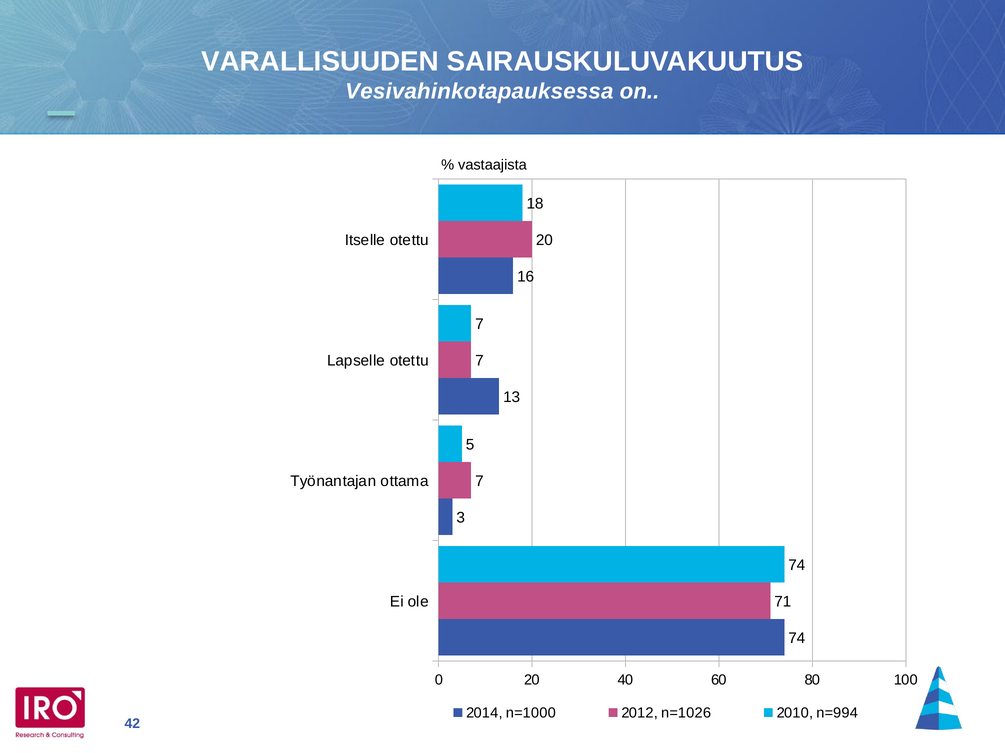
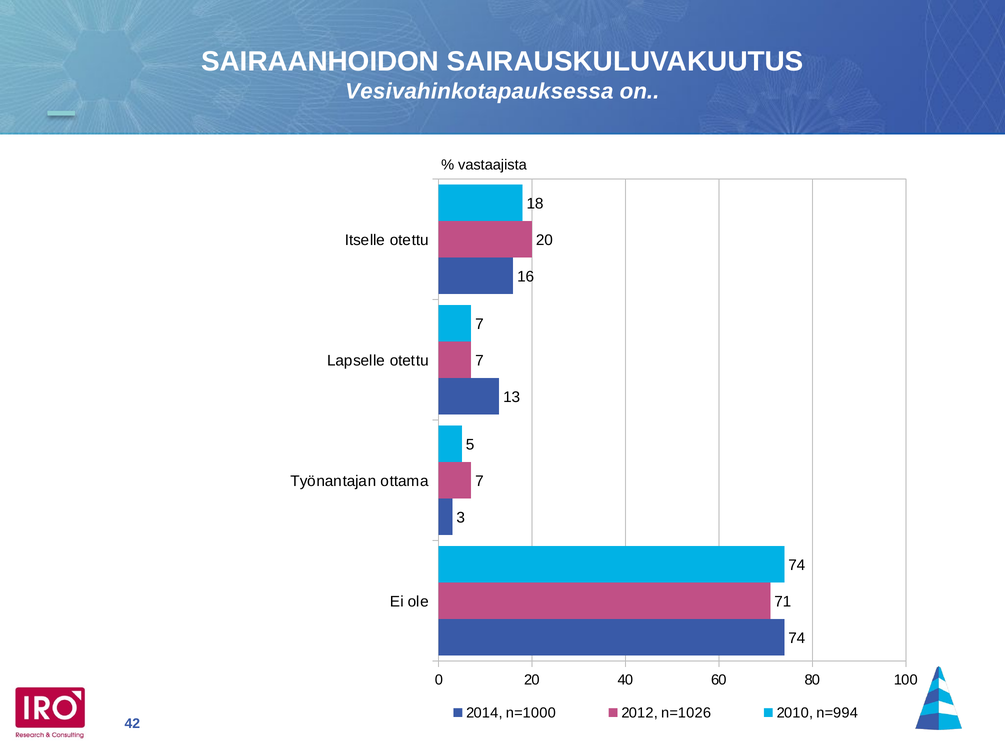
VARALLISUUDEN: VARALLISUUDEN -> SAIRAANHOIDON
